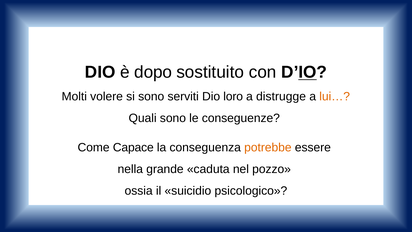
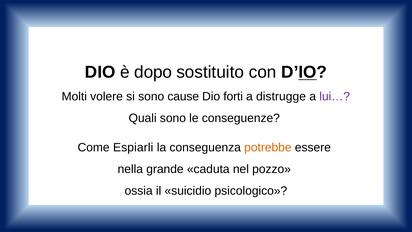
serviti: serviti -> cause
loro: loro -> forti
lui… colour: orange -> purple
Capace: Capace -> Espiarli
